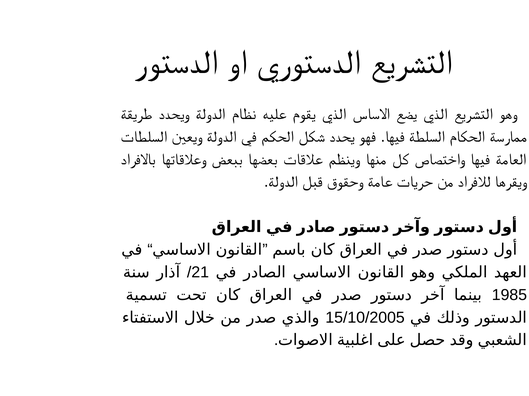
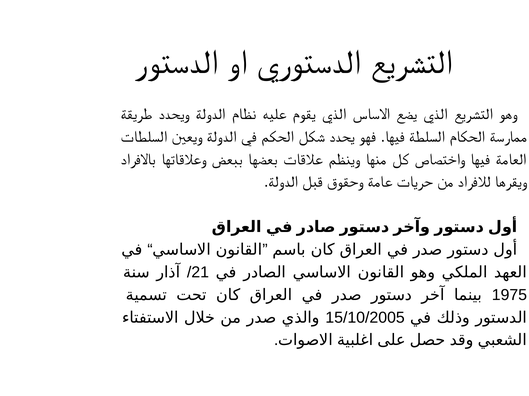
1985: 1985 -> 1975
